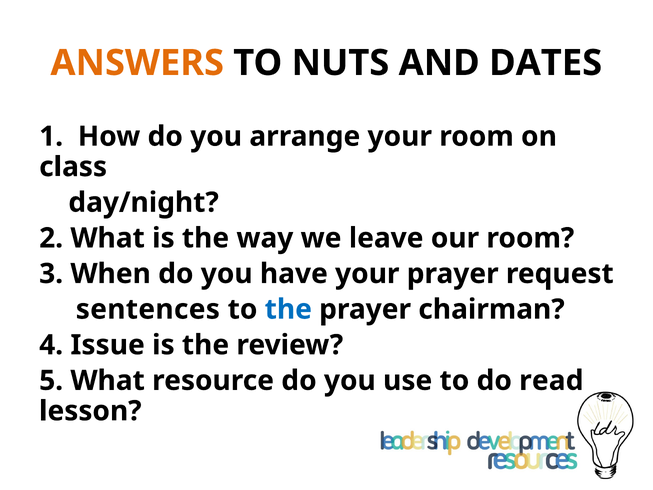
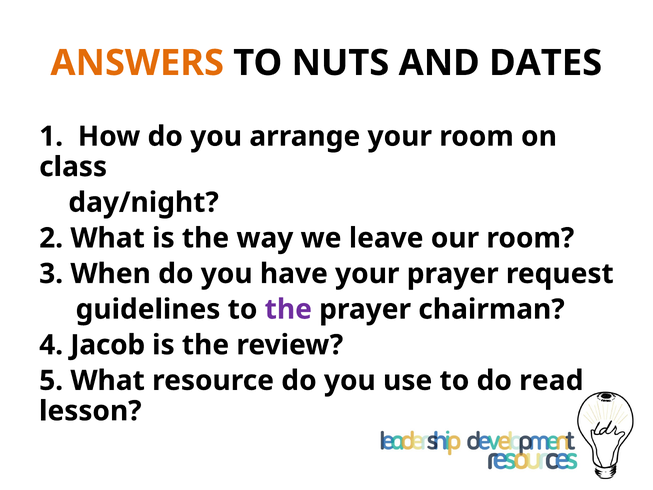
sentences: sentences -> guidelines
the at (288, 309) colour: blue -> purple
Issue: Issue -> Jacob
